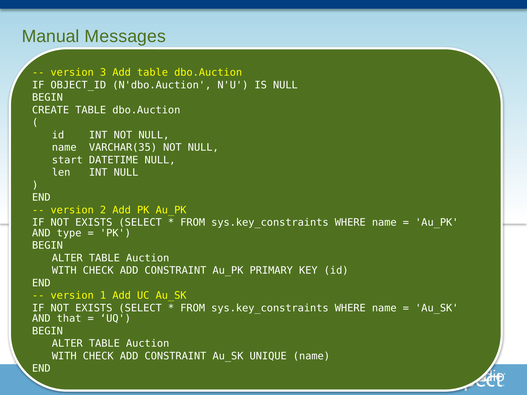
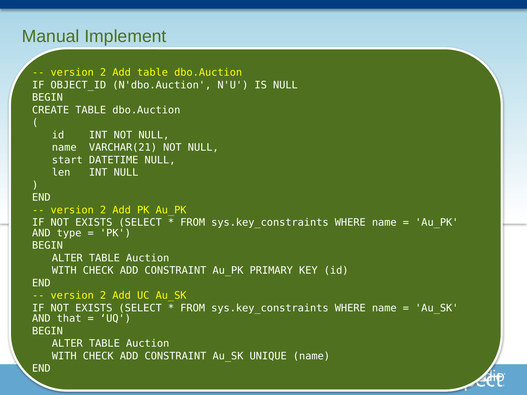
Messages: Messages -> Implement
3 at (103, 73): 3 -> 2
VARCHAR(35: VARCHAR(35 -> VARCHAR(21
1 at (103, 296): 1 -> 2
